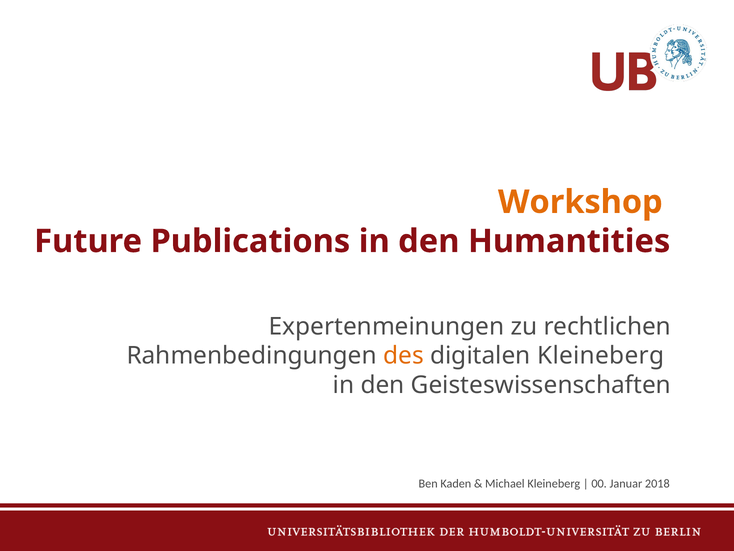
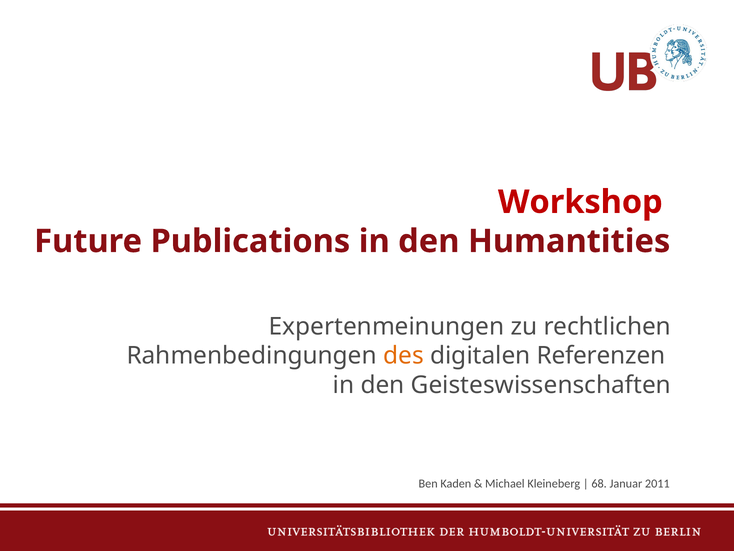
Workshop colour: orange -> red
digitalen Kleineberg: Kleineberg -> Referenzen
00: 00 -> 68
2018: 2018 -> 2011
